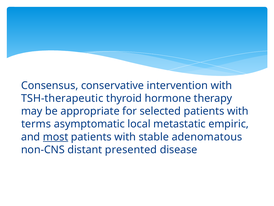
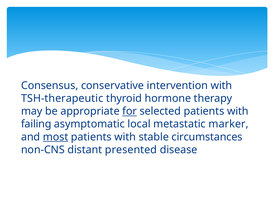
for underline: none -> present
terms: terms -> failing
empiric: empiric -> marker
adenomatous: adenomatous -> circumstances
